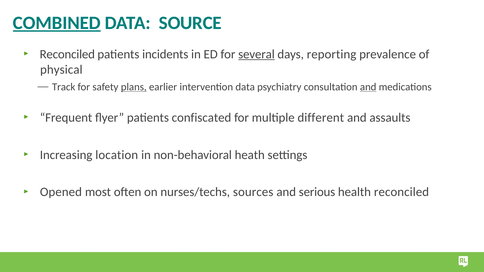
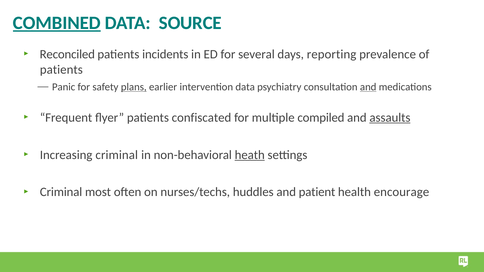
several underline: present -> none
physical at (61, 70): physical -> patients
Track: Track -> Panic
different: different -> compiled
assaults underline: none -> present
Increasing location: location -> criminal
heath underline: none -> present
Opened at (61, 192): Opened -> Criminal
sources: sources -> huddles
serious: serious -> patient
health reconciled: reconciled -> encourage
